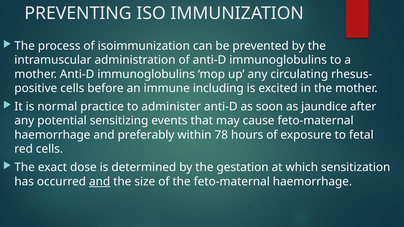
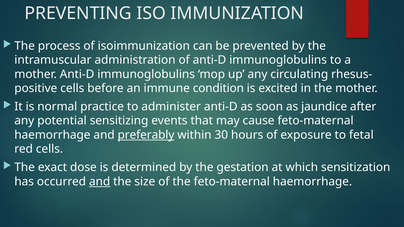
including: including -> condition
preferably underline: none -> present
78: 78 -> 30
